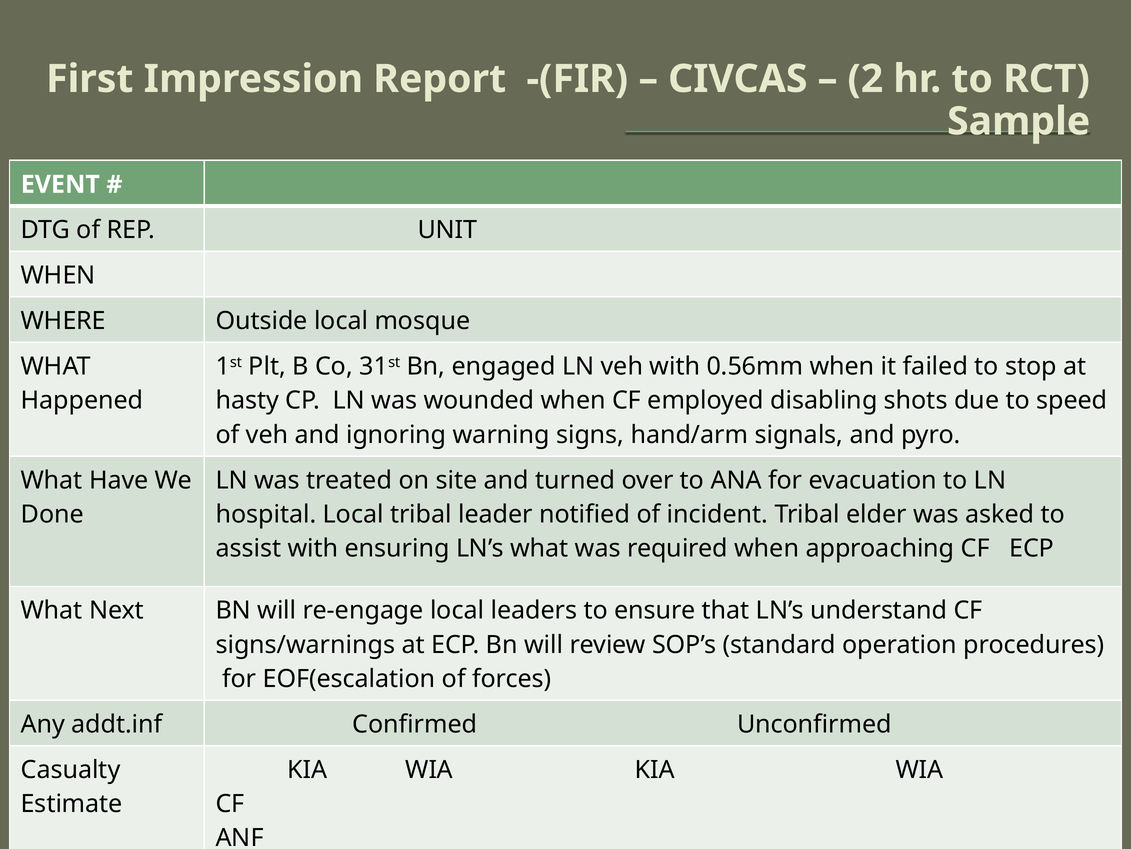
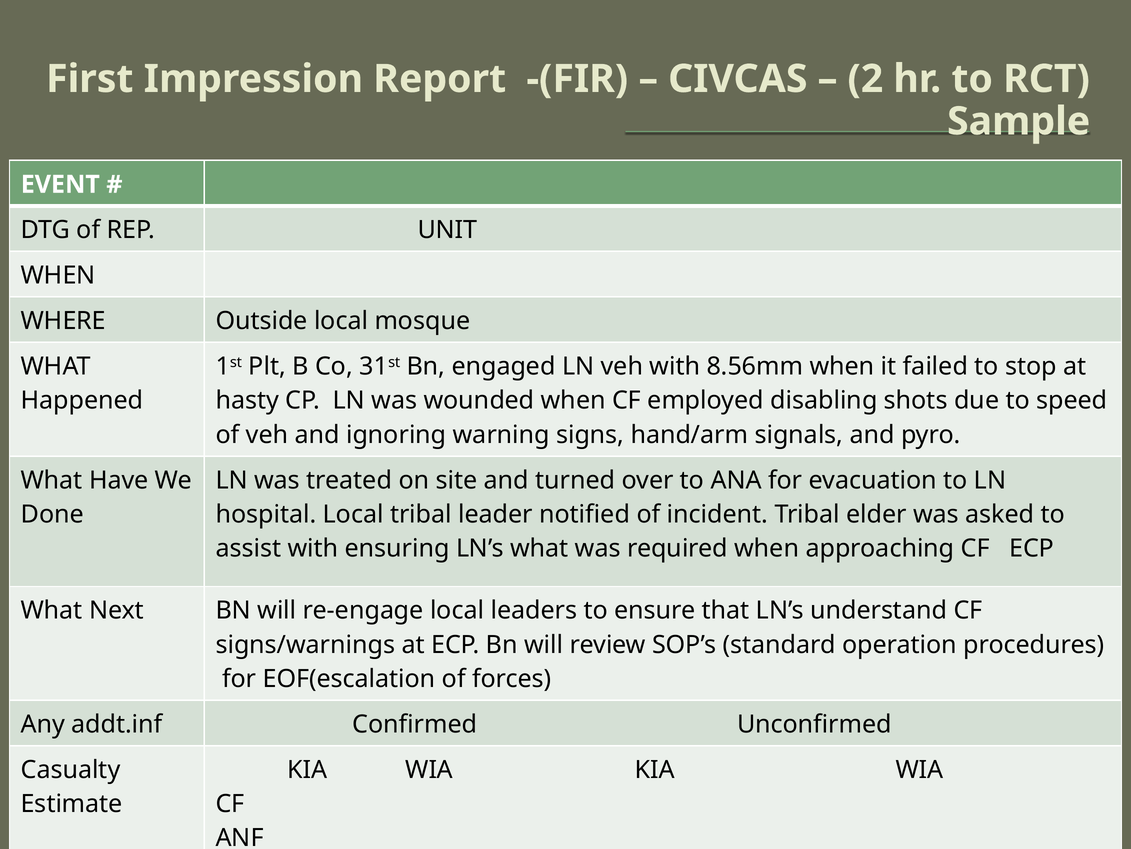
0.56mm: 0.56mm -> 8.56mm
